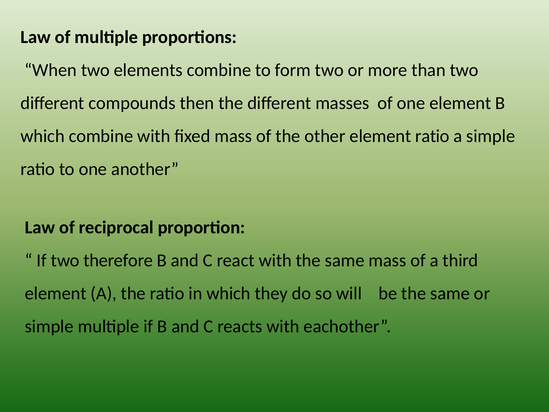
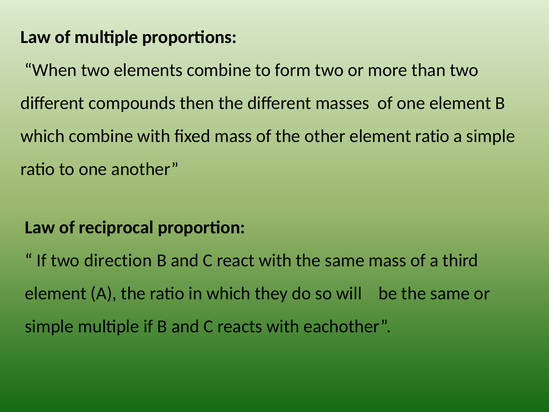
therefore: therefore -> direction
